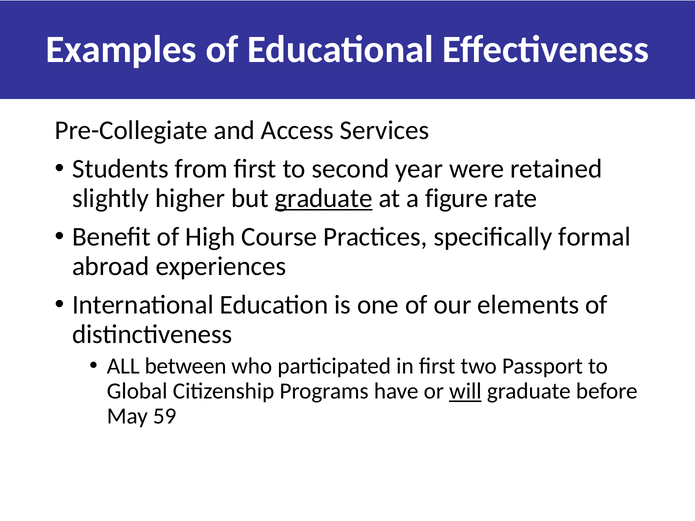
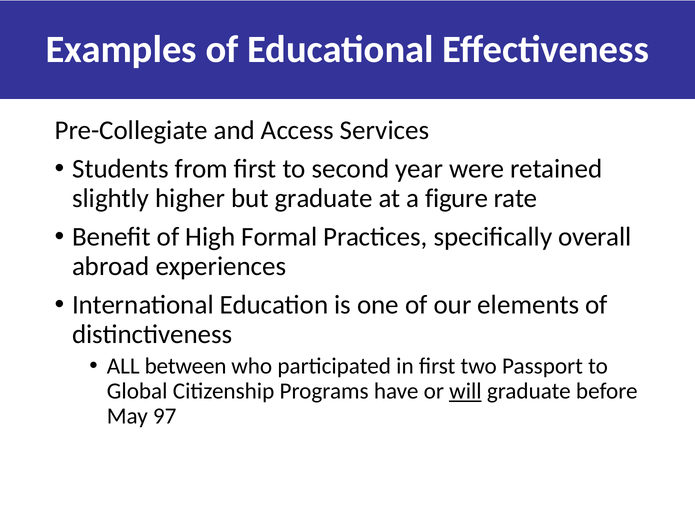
graduate at (324, 198) underline: present -> none
Course: Course -> Formal
formal: formal -> overall
59: 59 -> 97
